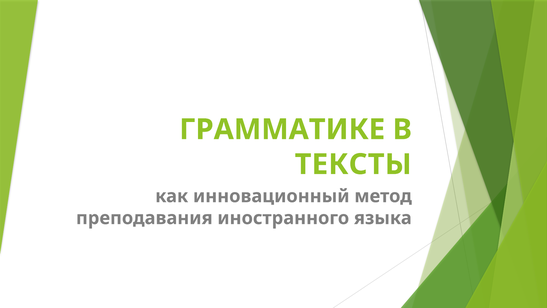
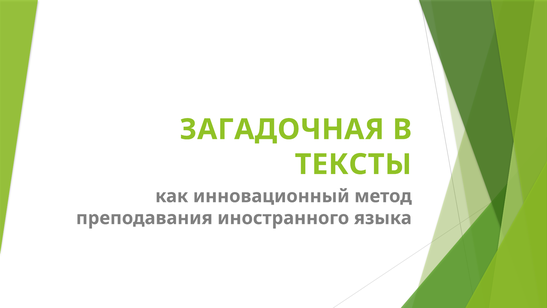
ГРАММАТИКЕ: ГРАММАТИКЕ -> ЗАГАДОЧНАЯ
